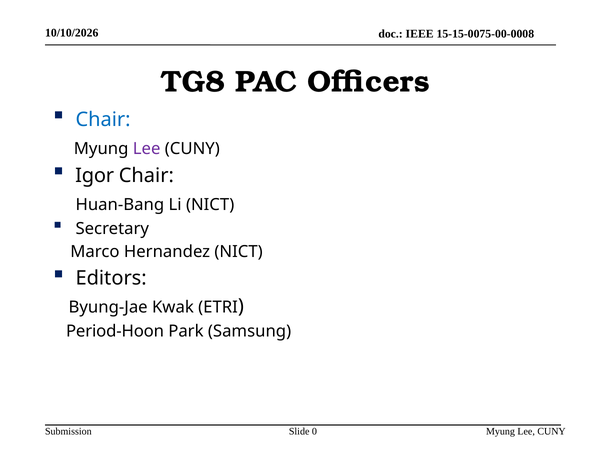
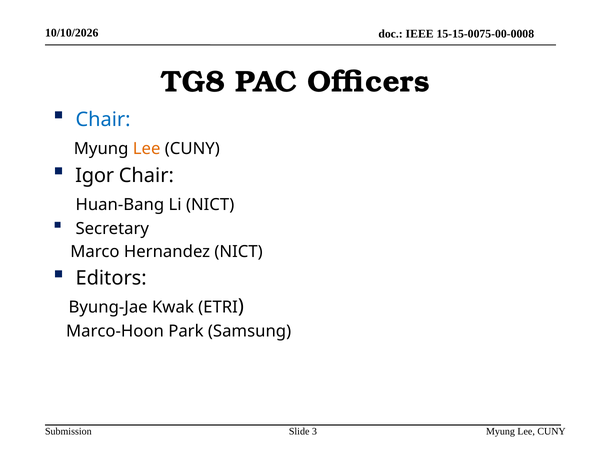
Lee at (147, 149) colour: purple -> orange
Period-Hoon: Period-Hoon -> Marco-Hoon
0: 0 -> 3
